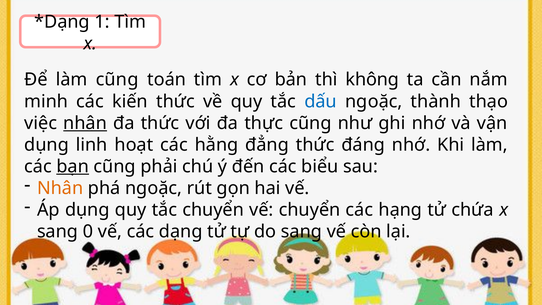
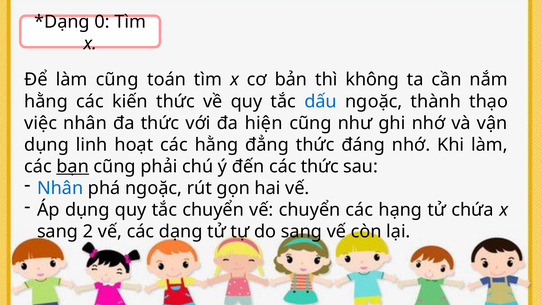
1: 1 -> 0
minh at (46, 101): minh -> hằng
nhân at (85, 123) underline: present -> none
thực: thực -> hiện
các biểu: biểu -> thức
Nhân at (60, 188) colour: orange -> blue
0: 0 -> 2
